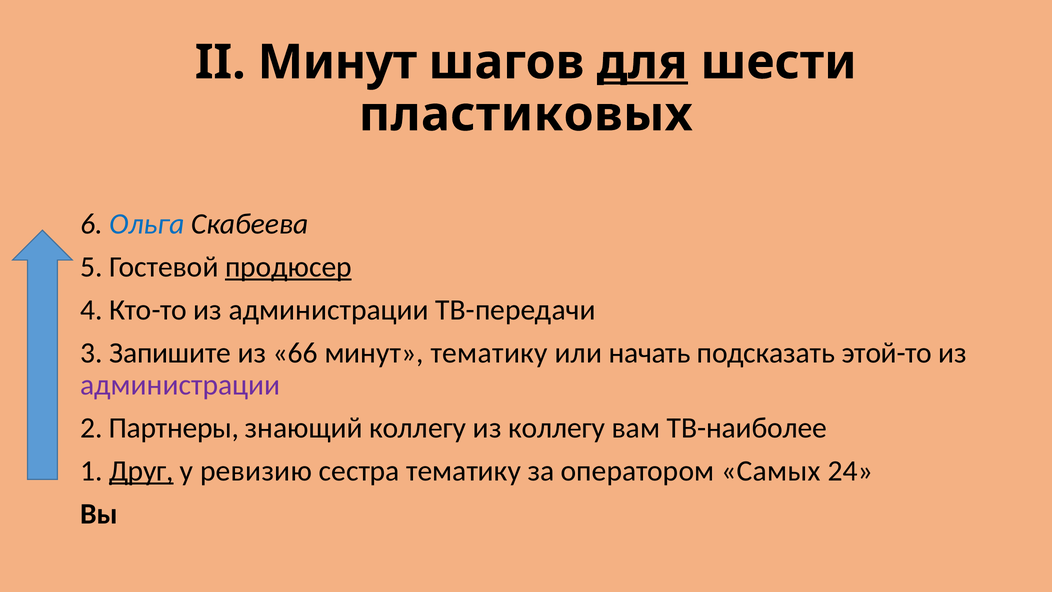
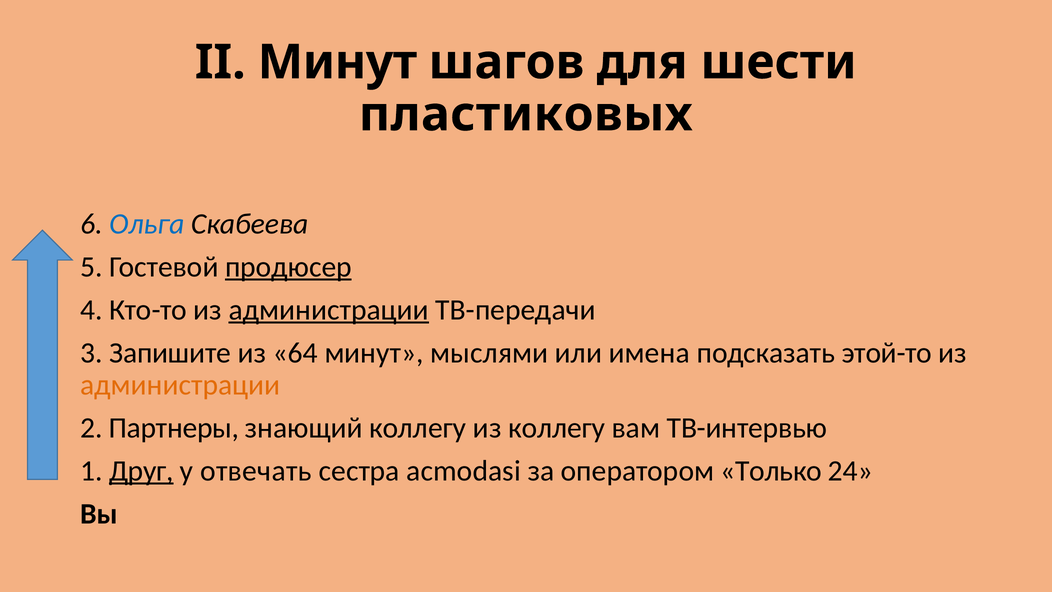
для underline: present -> none
администрации at (329, 310) underline: none -> present
66: 66 -> 64
минут тематику: тематику -> мыслями
начать: начать -> имена
администрации at (180, 385) colour: purple -> orange
ТВ-наиболее: ТВ-наиболее -> ТВ-интервью
ревизию: ревизию -> отвечать
сестра тематику: тематику -> acmodasi
Самых: Самых -> Только
